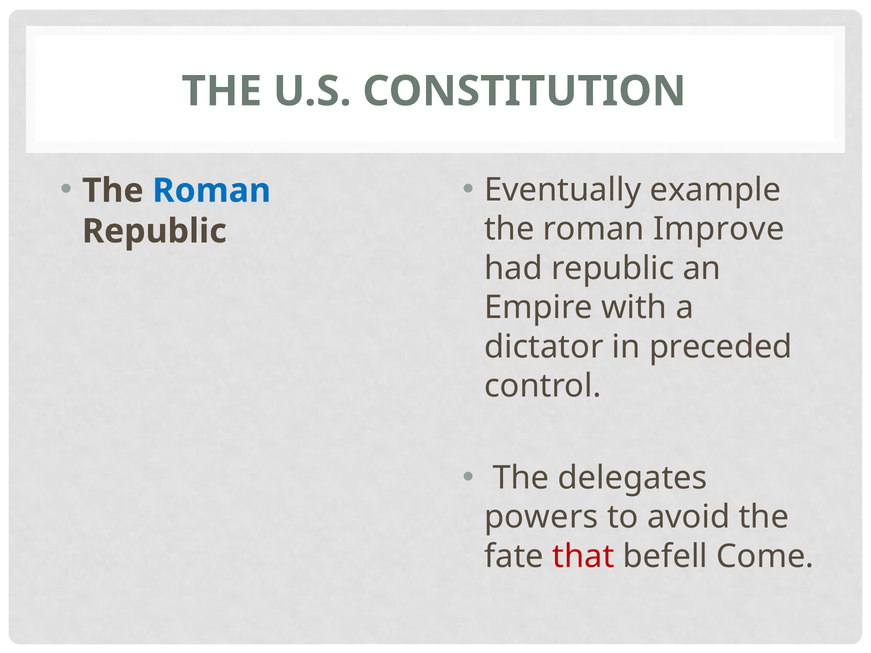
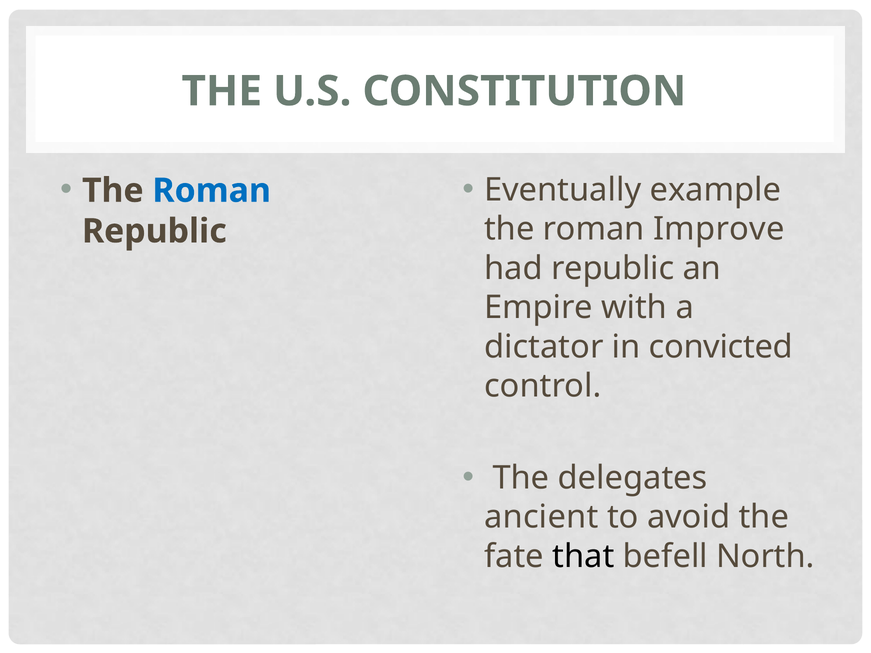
preceded: preceded -> convicted
powers: powers -> ancient
that colour: red -> black
Come: Come -> North
